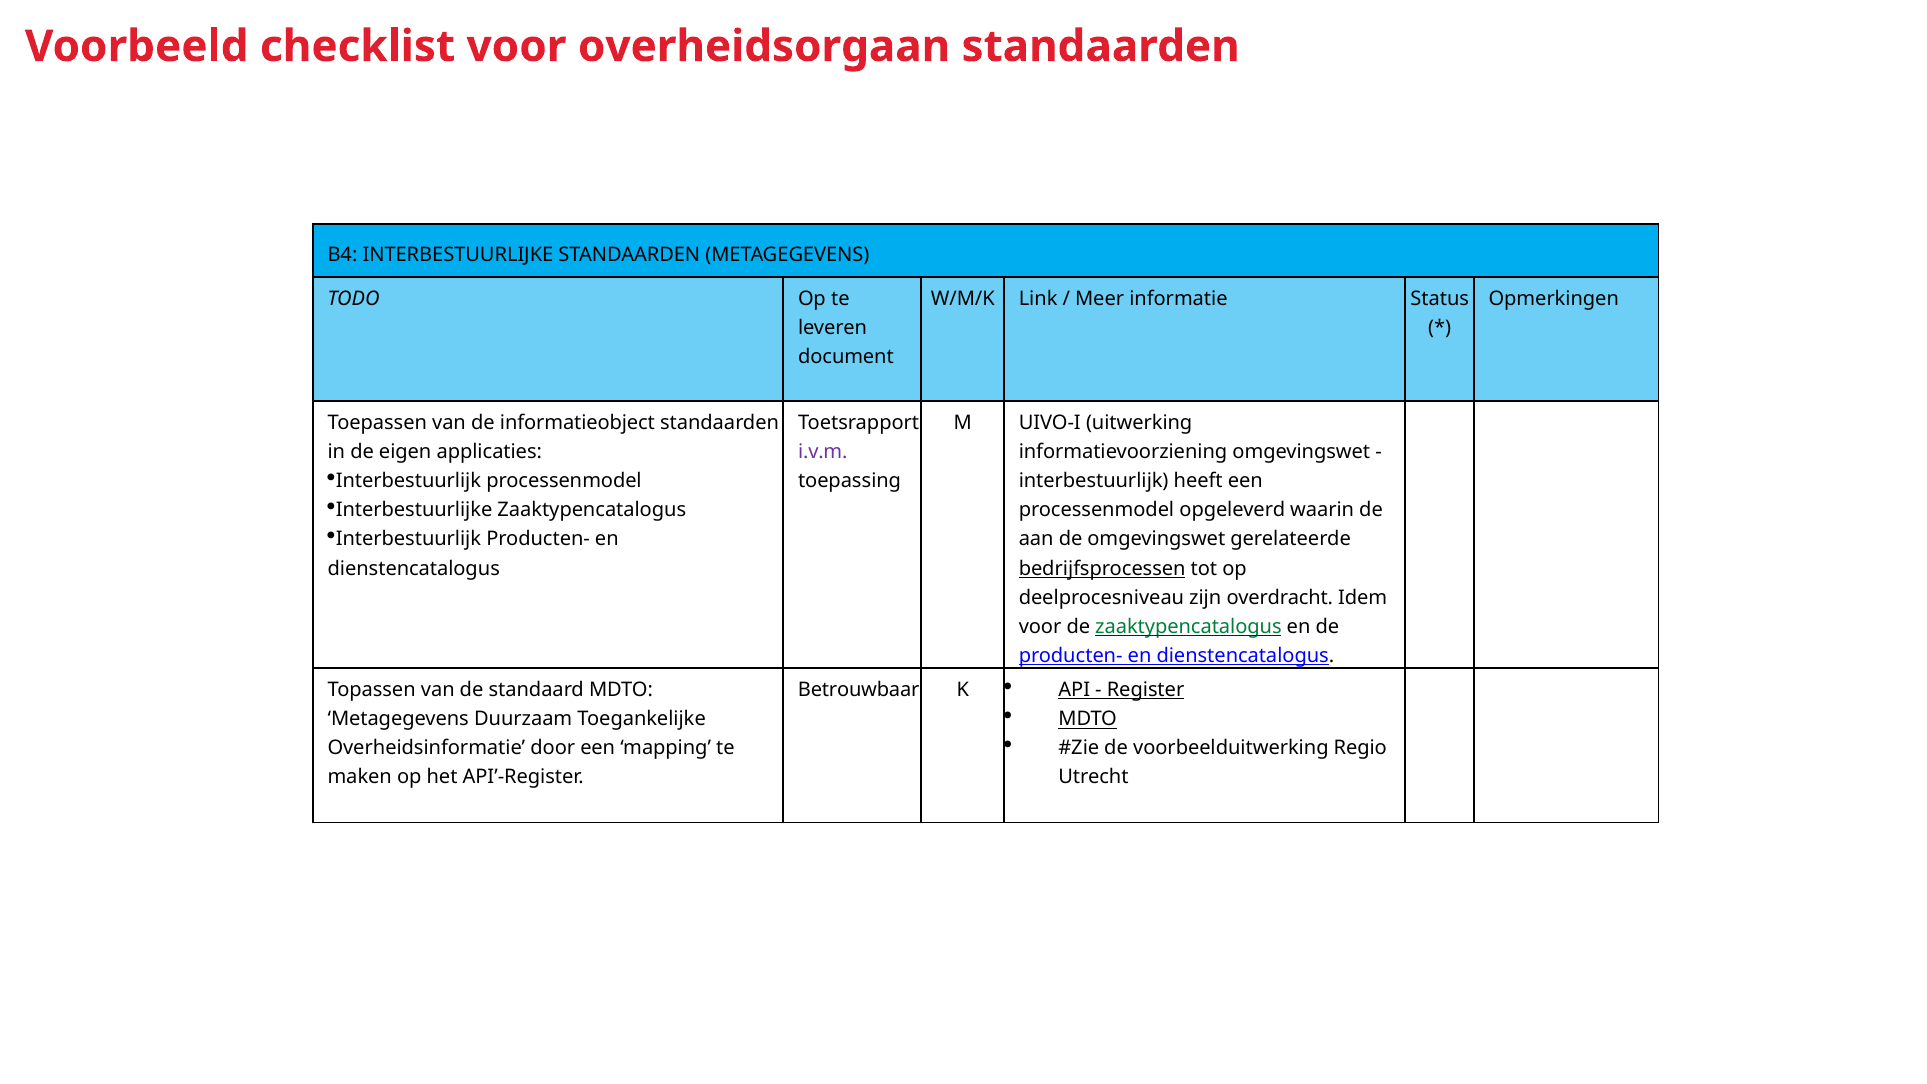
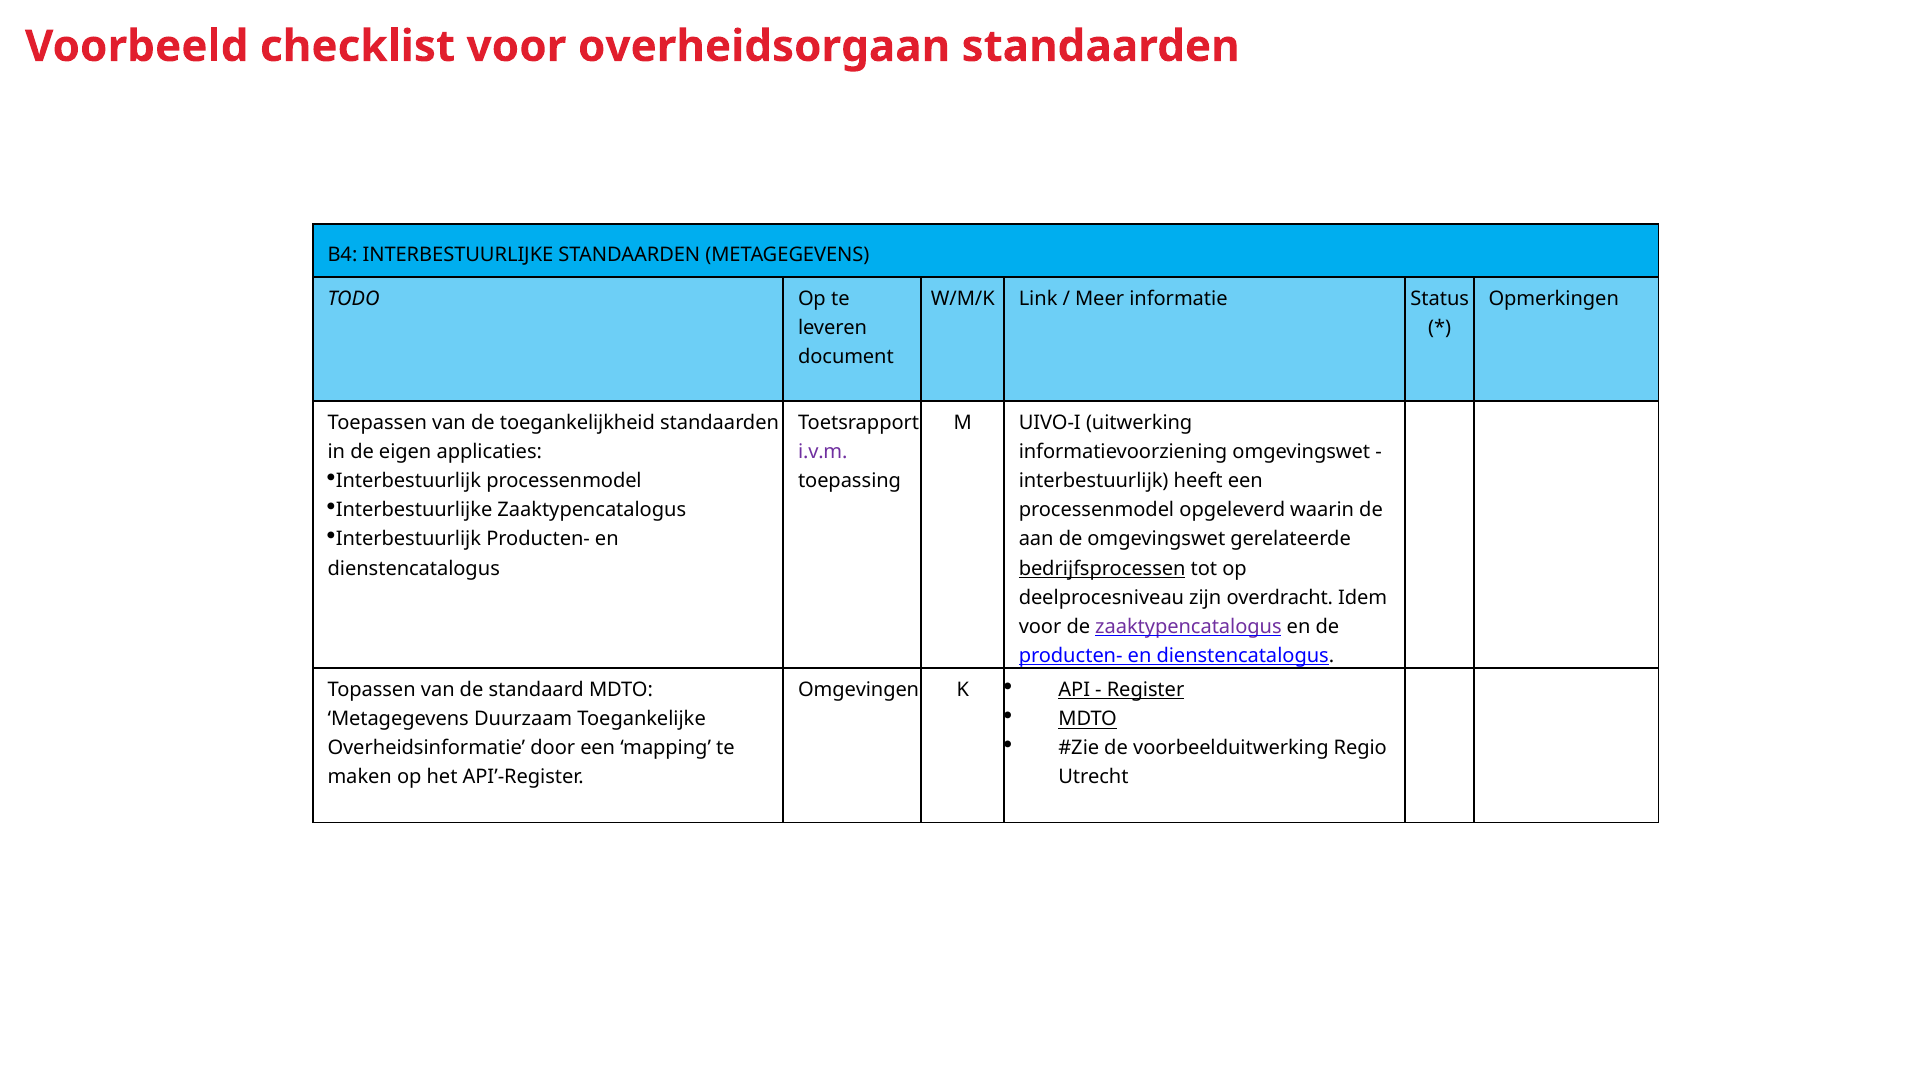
informatieobject: informatieobject -> toegankelijkheid
zaaktypencatalogus at (1188, 627) colour: green -> purple
Betrouwbaar: Betrouwbaar -> Omgevingen
